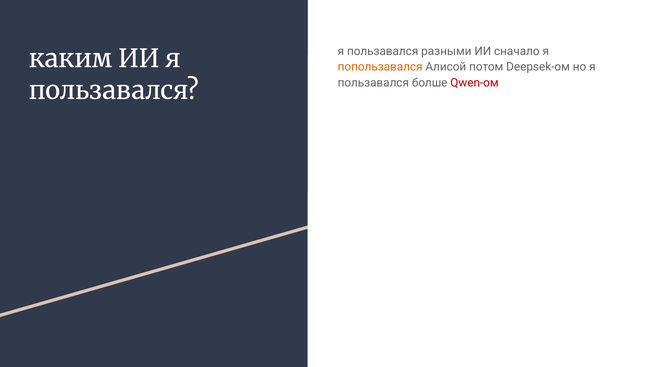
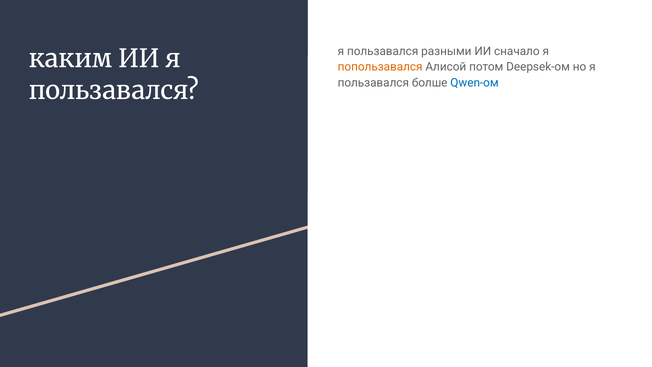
Qwen-ом colour: red -> blue
